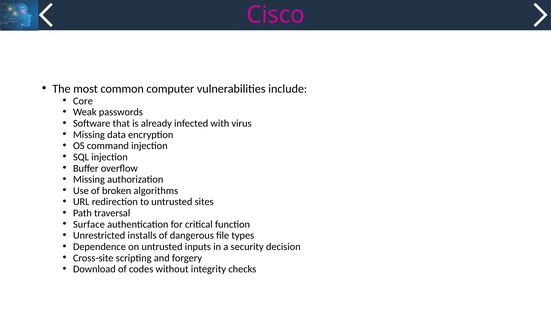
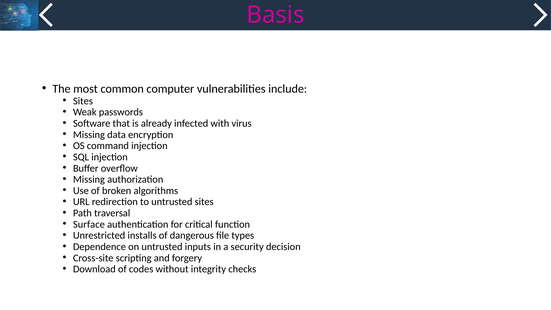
Cisco: Cisco -> Basis
Core at (83, 101): Core -> Sites
